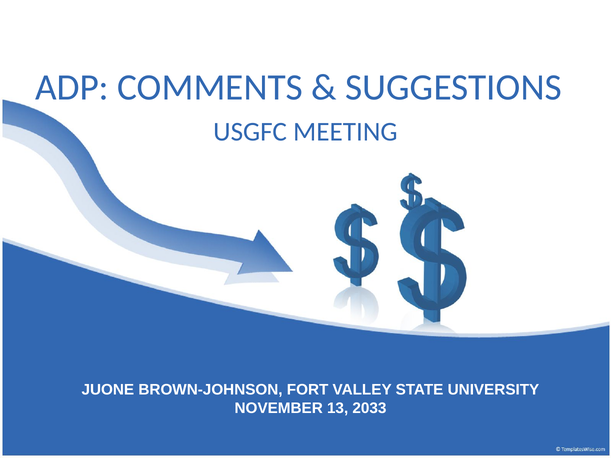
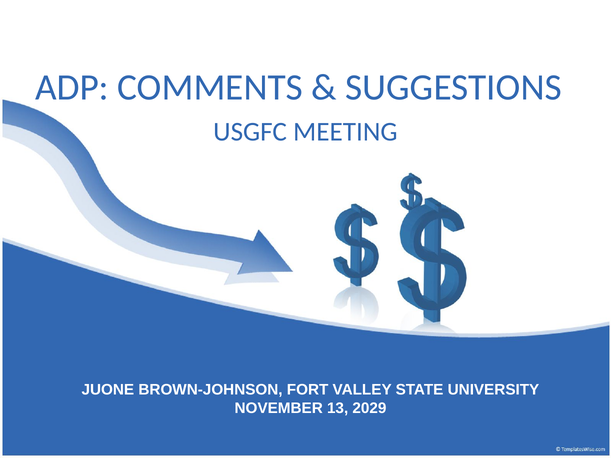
2033: 2033 -> 2029
